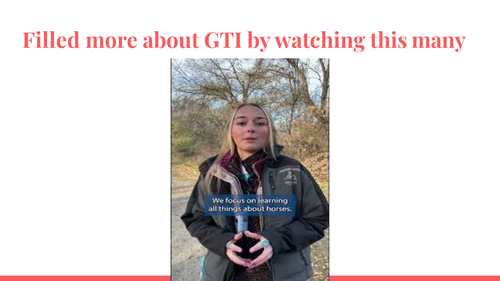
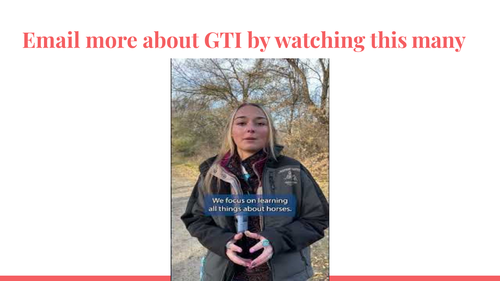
Filled: Filled -> Email
